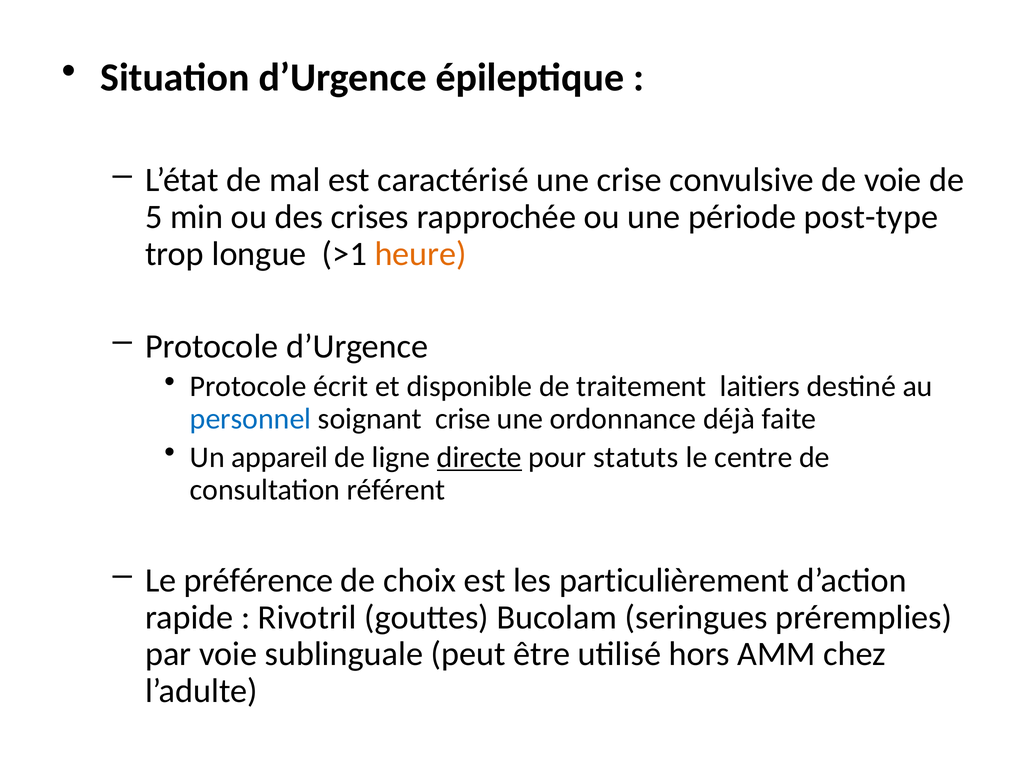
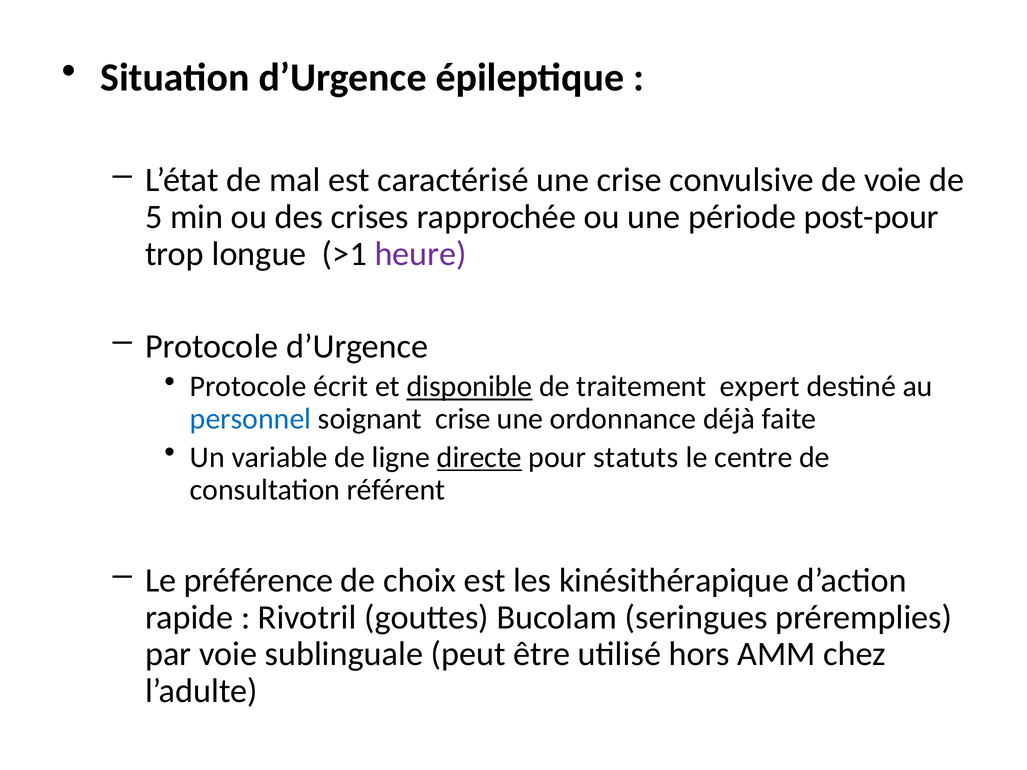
post-type: post-type -> post-pour
heure colour: orange -> purple
disponible underline: none -> present
laitiers: laitiers -> expert
appareil: appareil -> variable
particulièrement: particulièrement -> kinésithérapique
